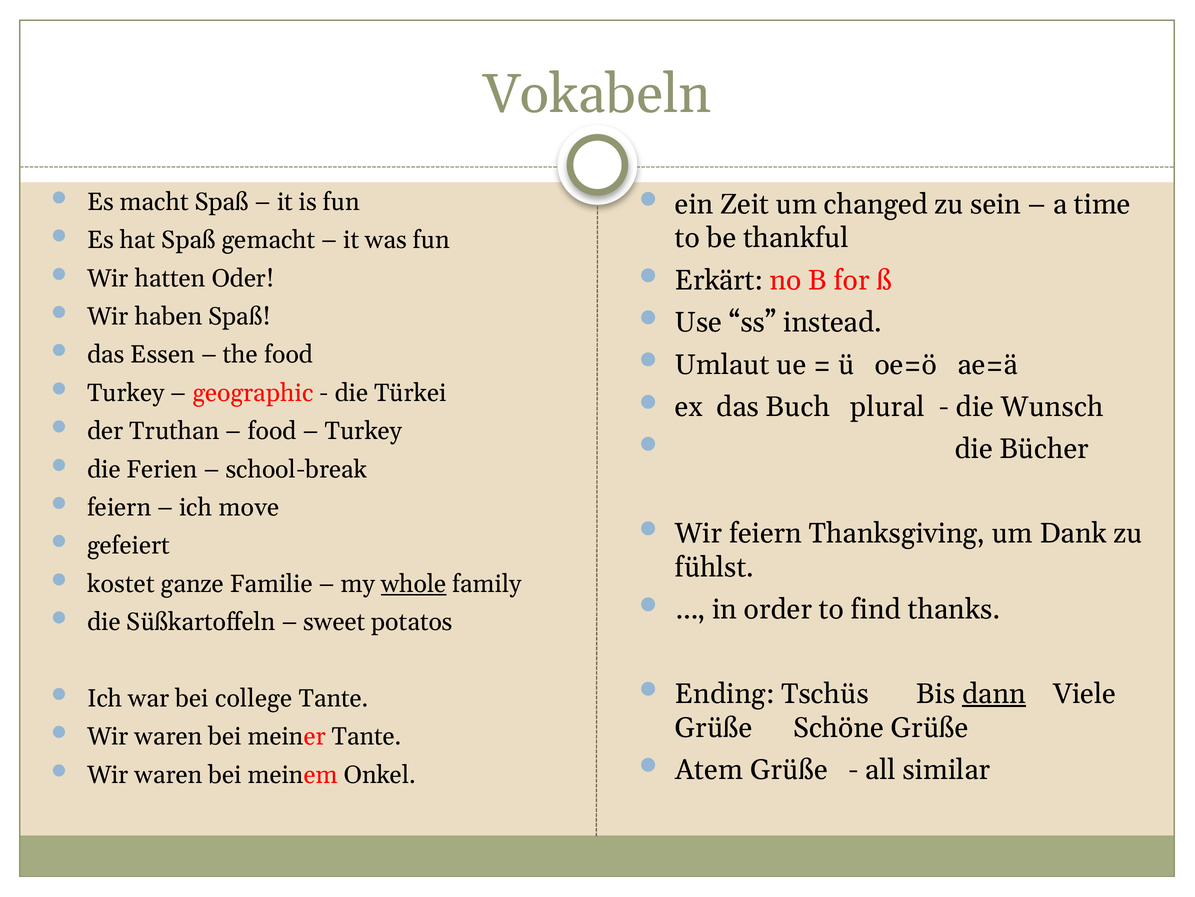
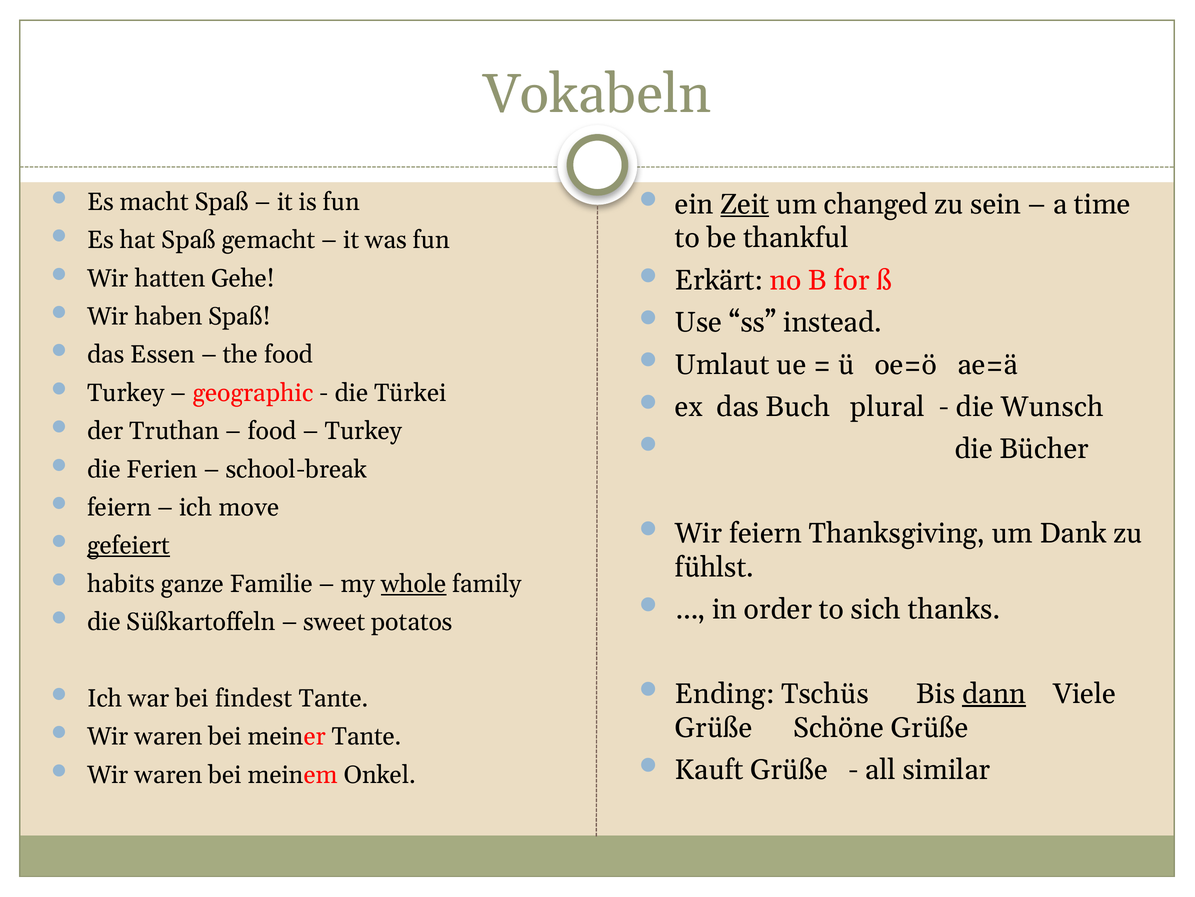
Zeit underline: none -> present
Oder: Oder -> Gehe
gefeiert underline: none -> present
kostet: kostet -> habits
find: find -> sich
college: college -> findest
Atem: Atem -> Kauft
